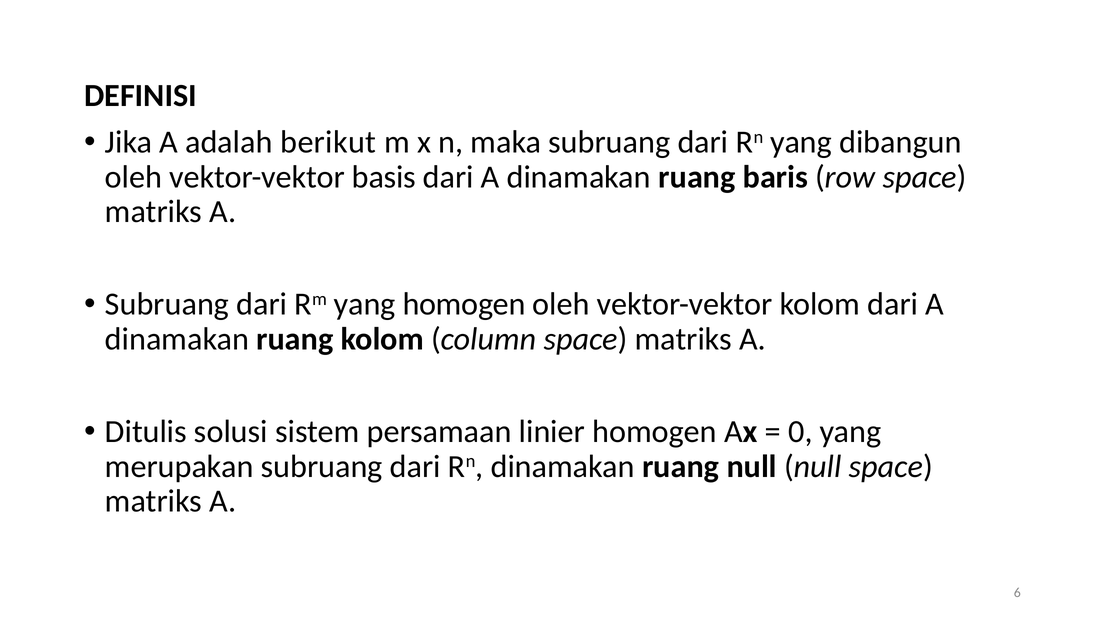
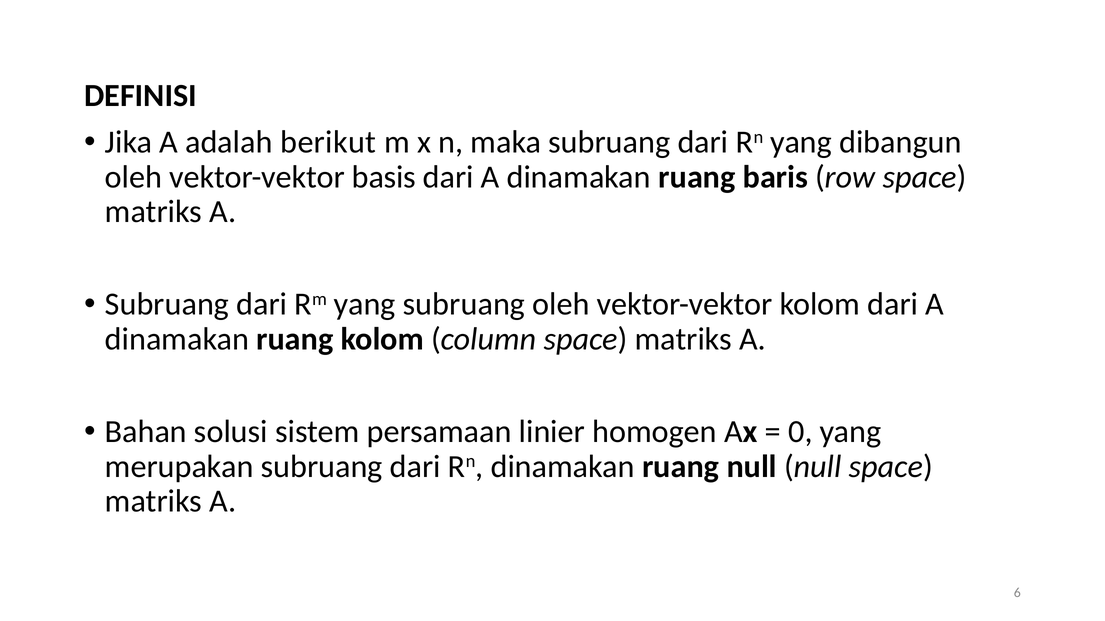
yang homogen: homogen -> subruang
Ditulis: Ditulis -> Bahan
